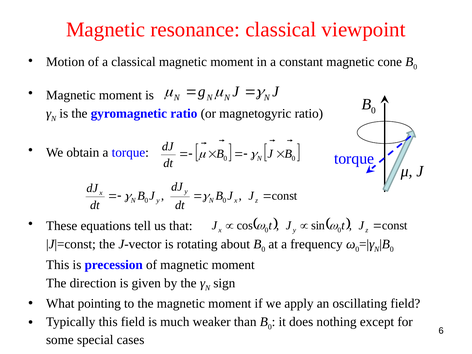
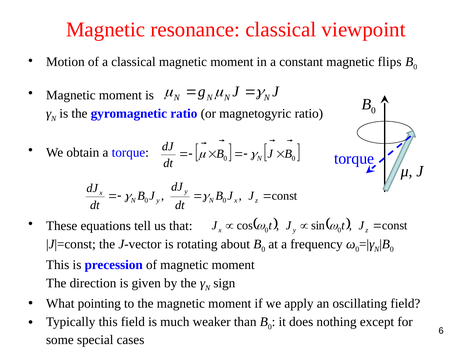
cone: cone -> flips
